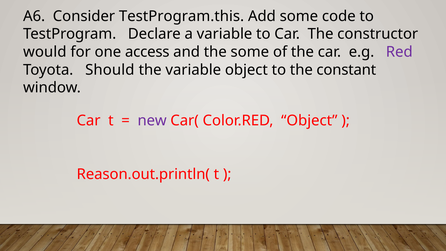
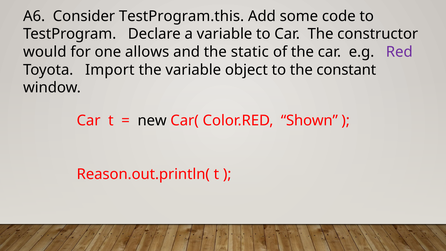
access: access -> allows
the some: some -> static
Should: Should -> Import
new colour: purple -> black
Color.RED Object: Object -> Shown
